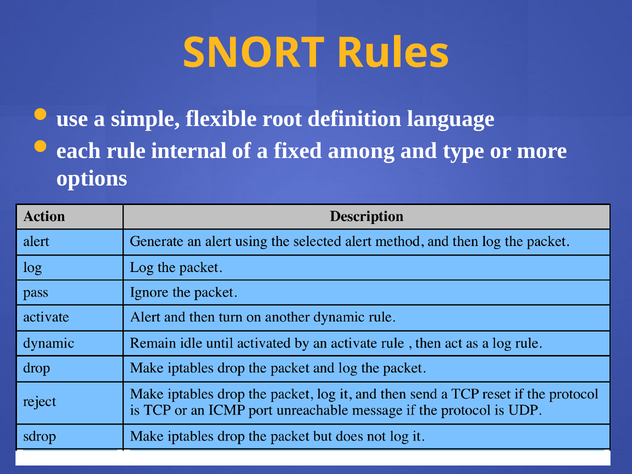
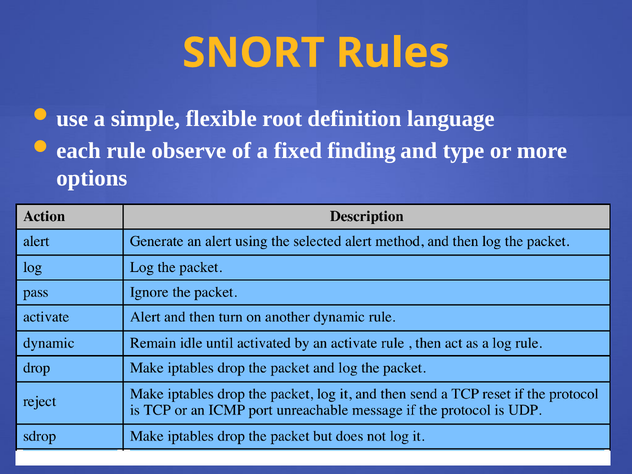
internal: internal -> observe
among: among -> finding
